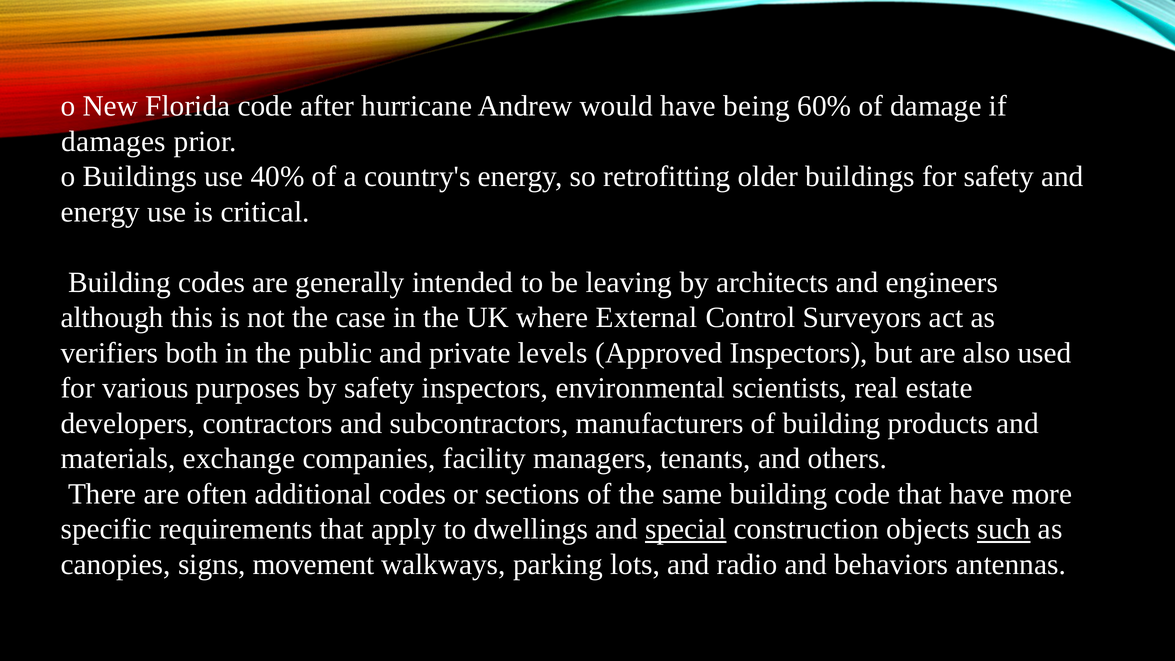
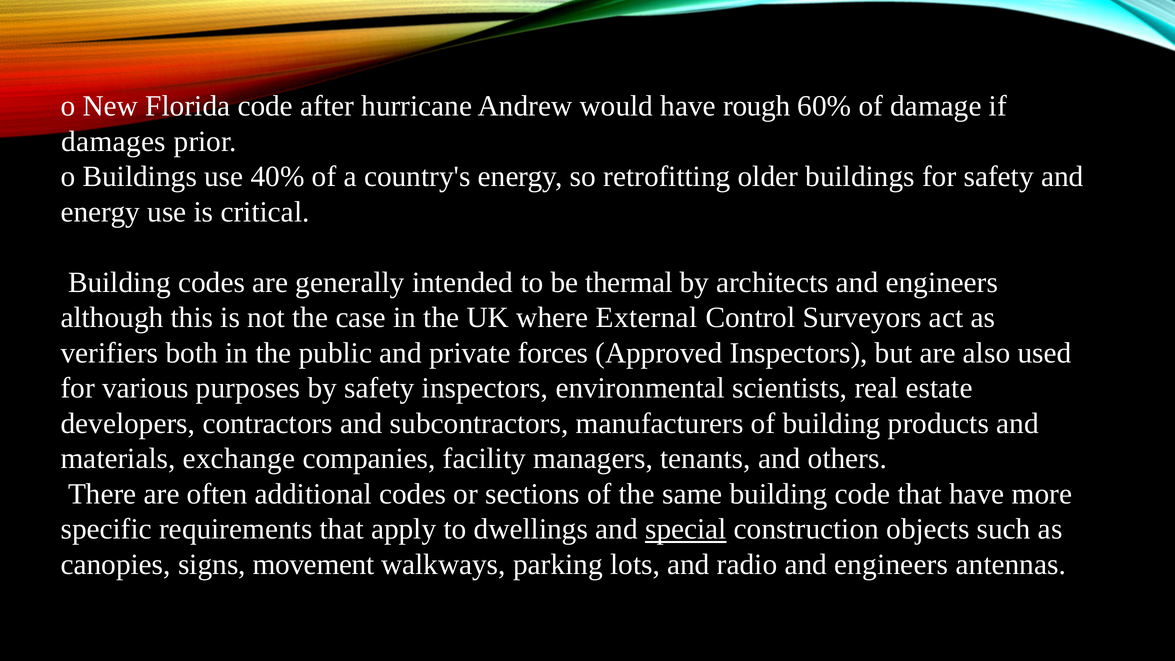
being: being -> rough
leaving: leaving -> thermal
levels: levels -> forces
such underline: present -> none
radio and behaviors: behaviors -> engineers
